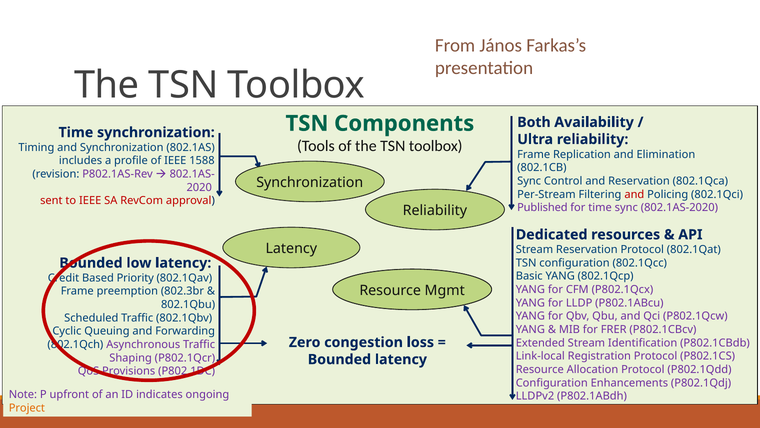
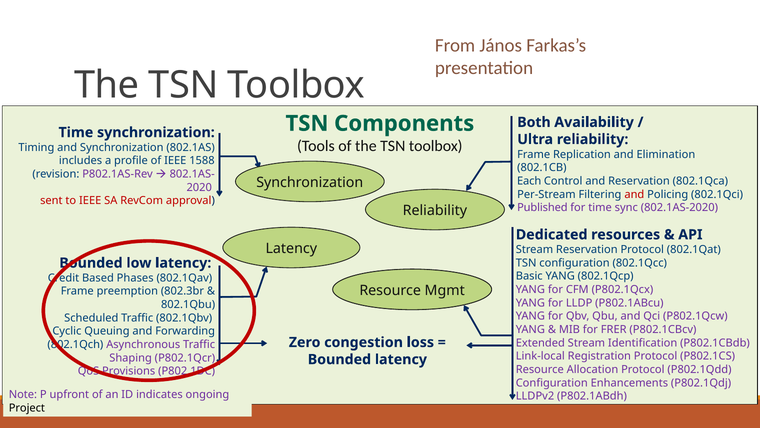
Sync at (529, 181): Sync -> Each
Priority: Priority -> Phases
Project colour: orange -> black
